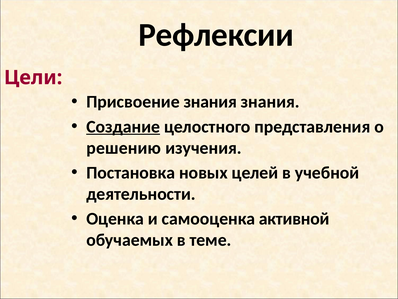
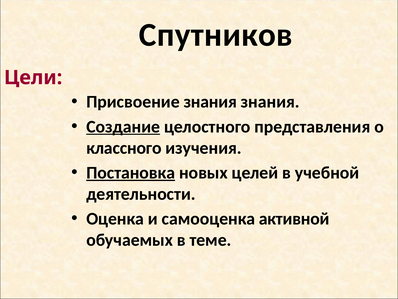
Рефлексии: Рефлексии -> Спутников
решению: решению -> классного
Постановка underline: none -> present
